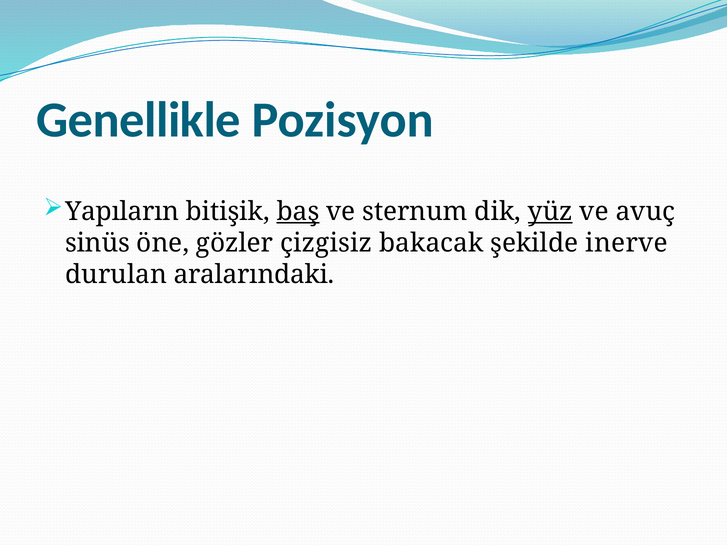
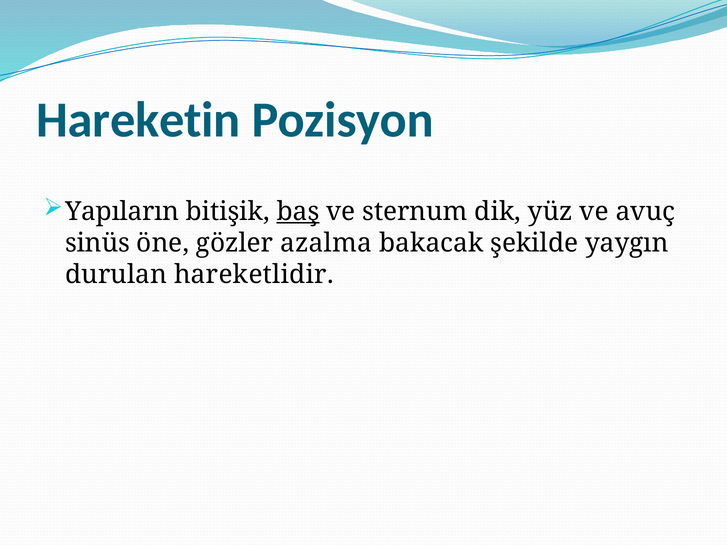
Genellikle: Genellikle -> Hareketin
yüz underline: present -> none
çizgisiz: çizgisiz -> azalma
inerve: inerve -> yaygın
aralarındaki: aralarındaki -> hareketlidir
